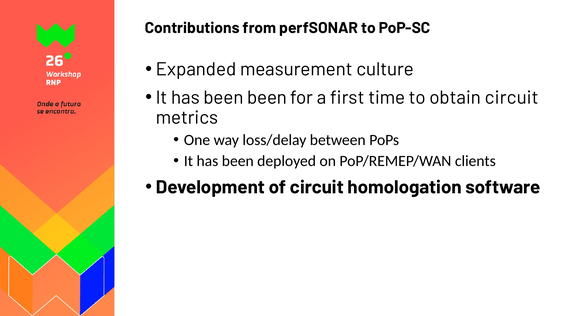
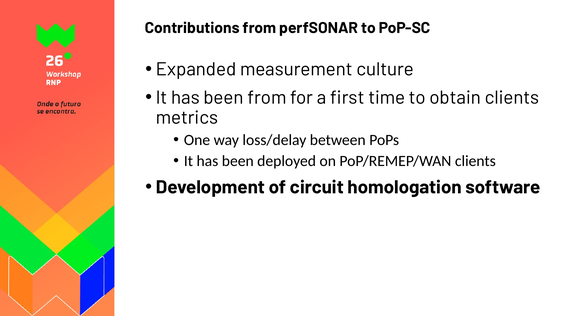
been been: been -> from
obtain circuit: circuit -> clients
